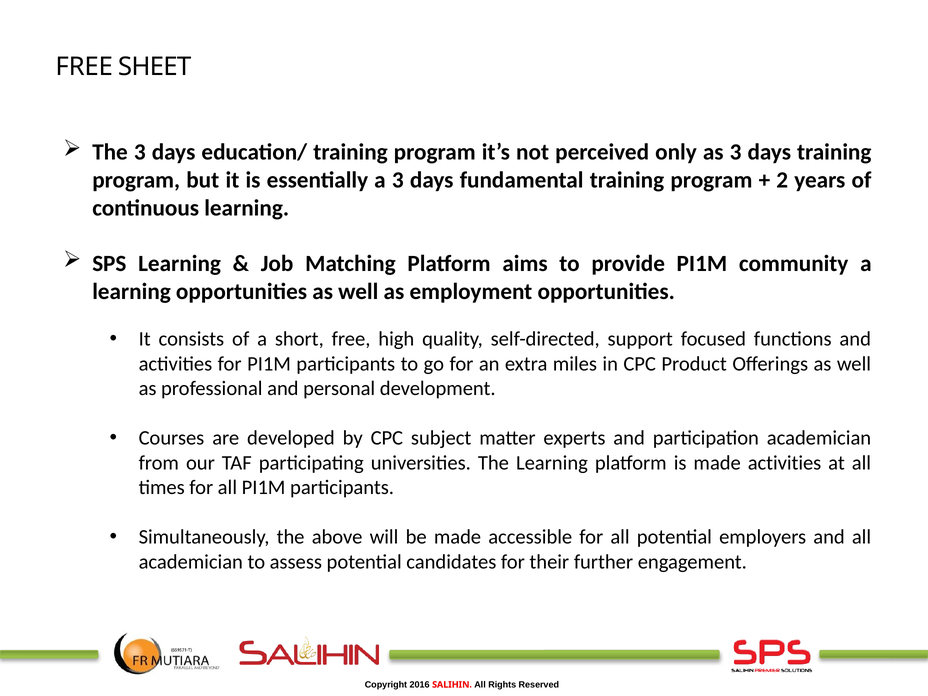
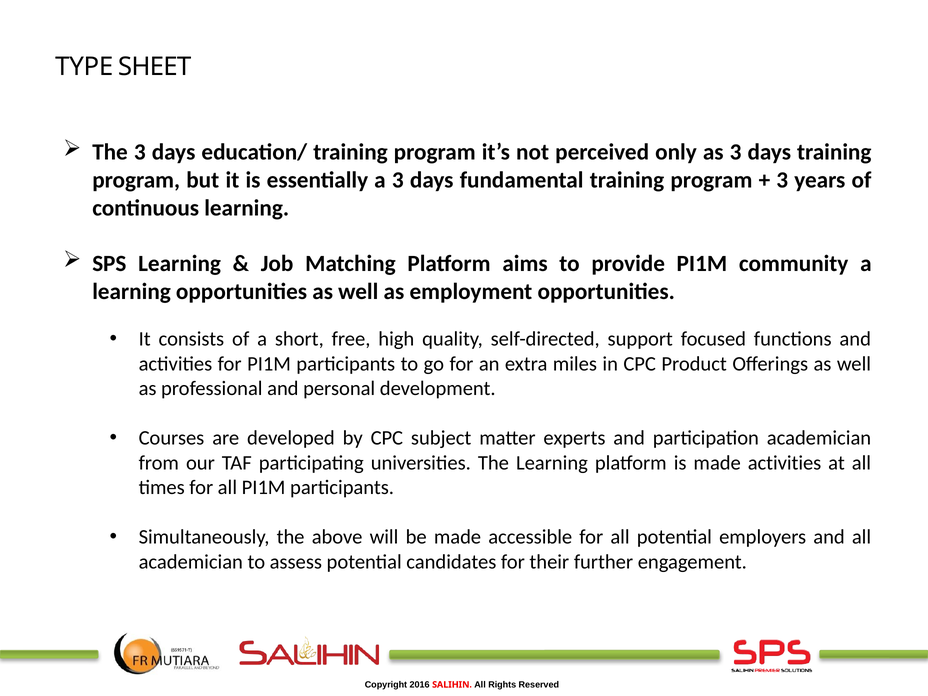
FREE at (84, 67): FREE -> TYPE
2 at (782, 180): 2 -> 3
